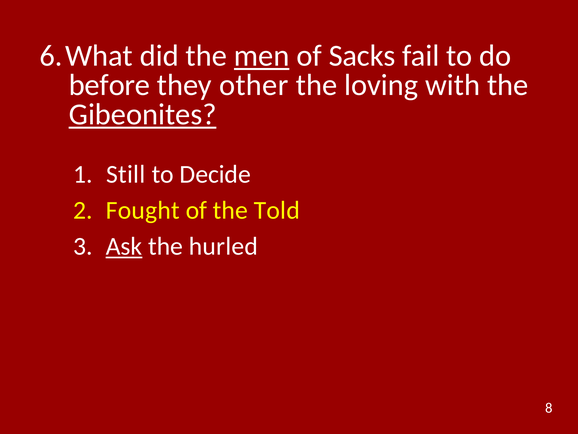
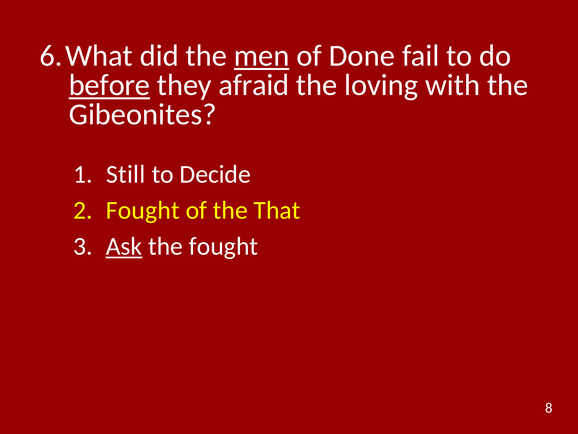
Sacks: Sacks -> Done
before underline: none -> present
other: other -> afraid
Gibeonites underline: present -> none
Told: Told -> That
the hurled: hurled -> fought
